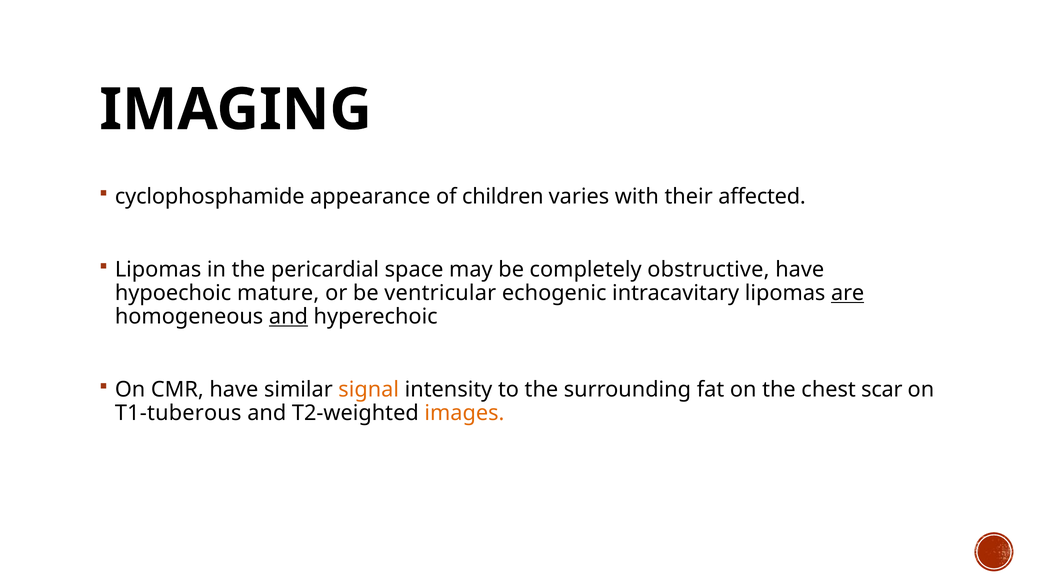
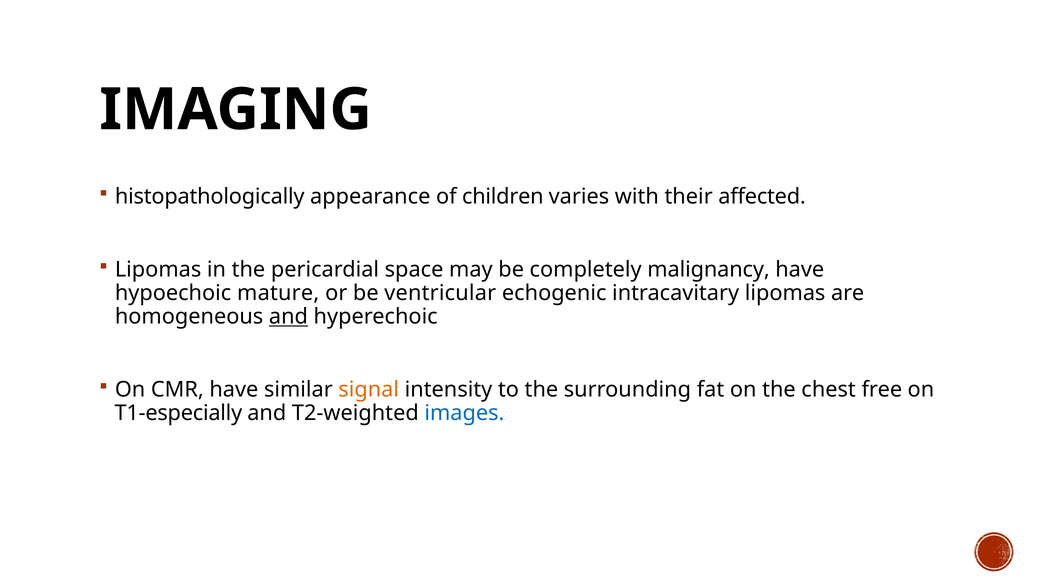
cyclophosphamide: cyclophosphamide -> histopathologically
obstructive: obstructive -> malignancy
are underline: present -> none
scar: scar -> free
T1-tuberous: T1-tuberous -> T1-especially
images colour: orange -> blue
